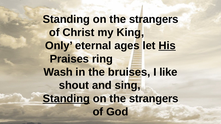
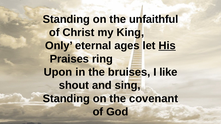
strangers at (154, 19): strangers -> unfaithful
Wash: Wash -> Upon
Standing at (66, 99) underline: present -> none
strangers at (154, 99): strangers -> covenant
